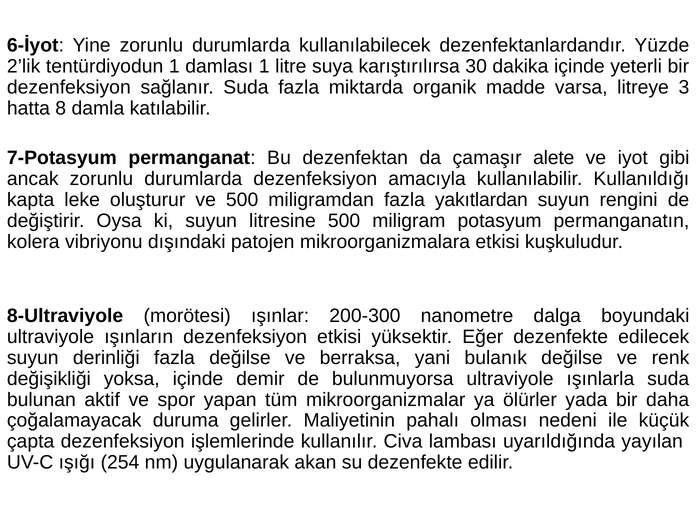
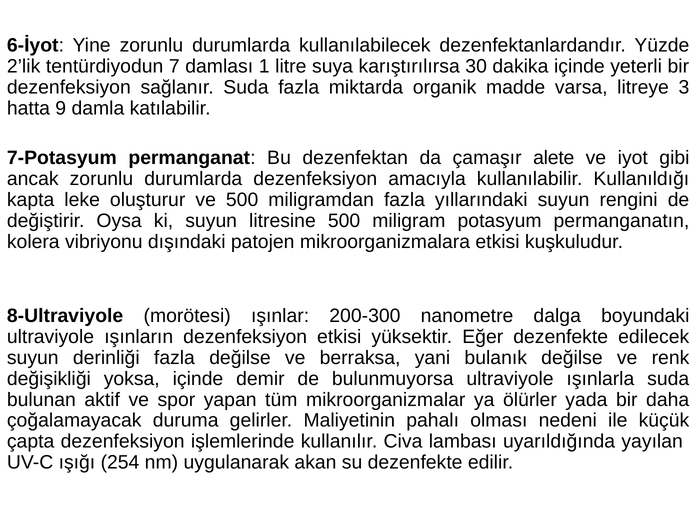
tentürdiyodun 1: 1 -> 7
8: 8 -> 9
yakıtlardan: yakıtlardan -> yıllarındaki
